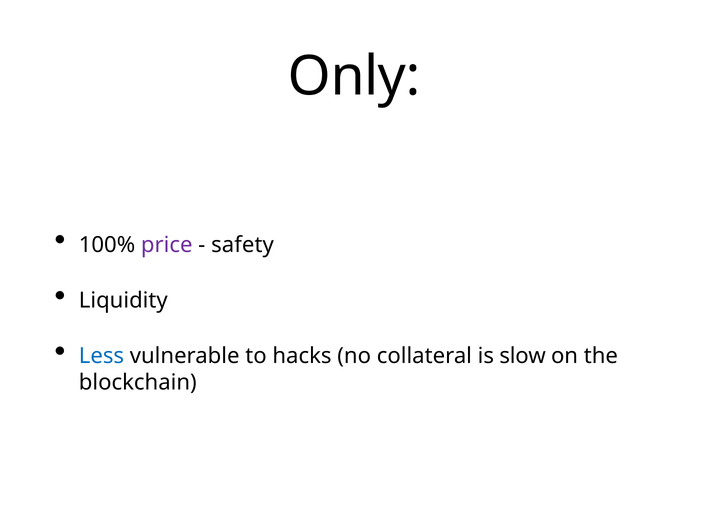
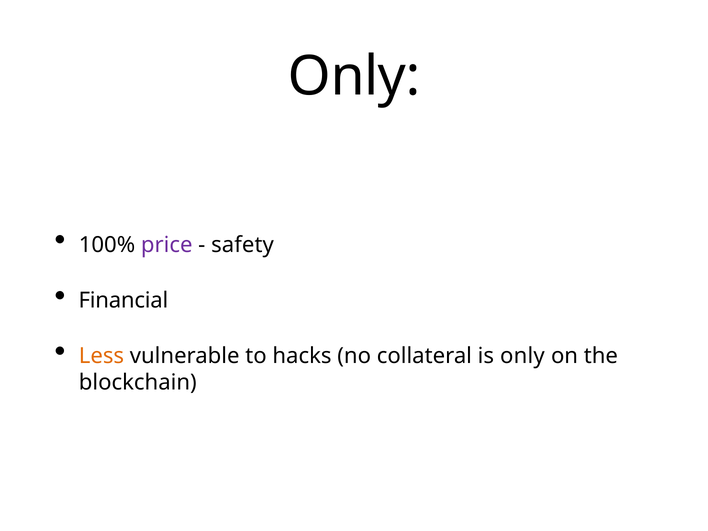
Liquidity: Liquidity -> Financial
Less colour: blue -> orange
is slow: slow -> only
